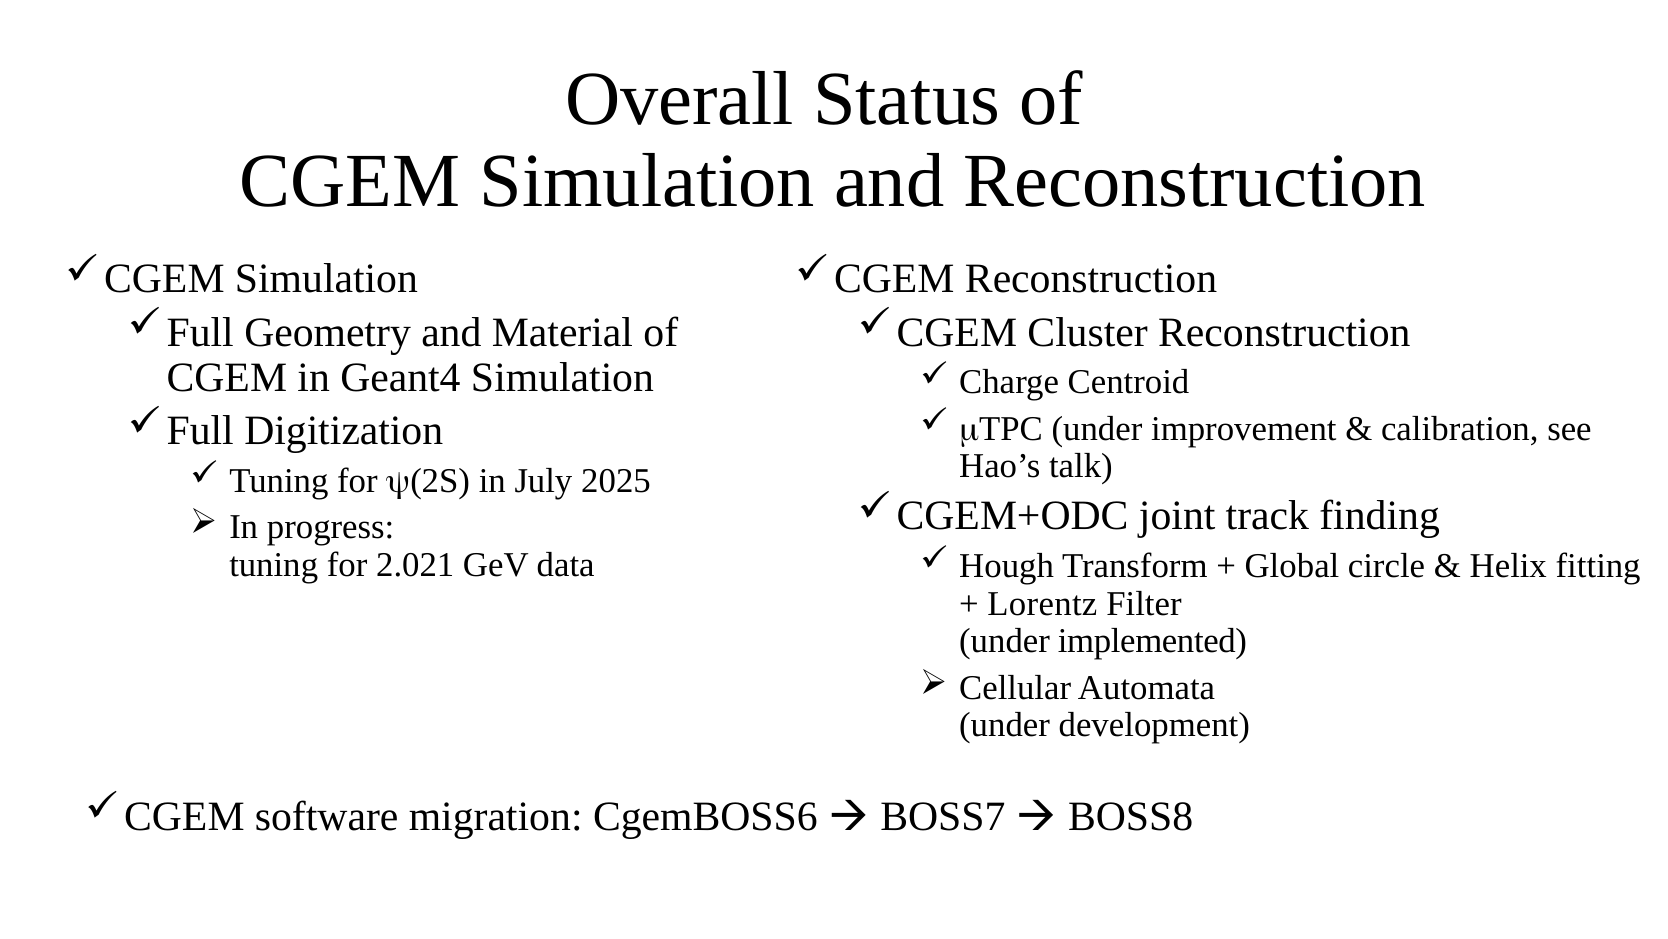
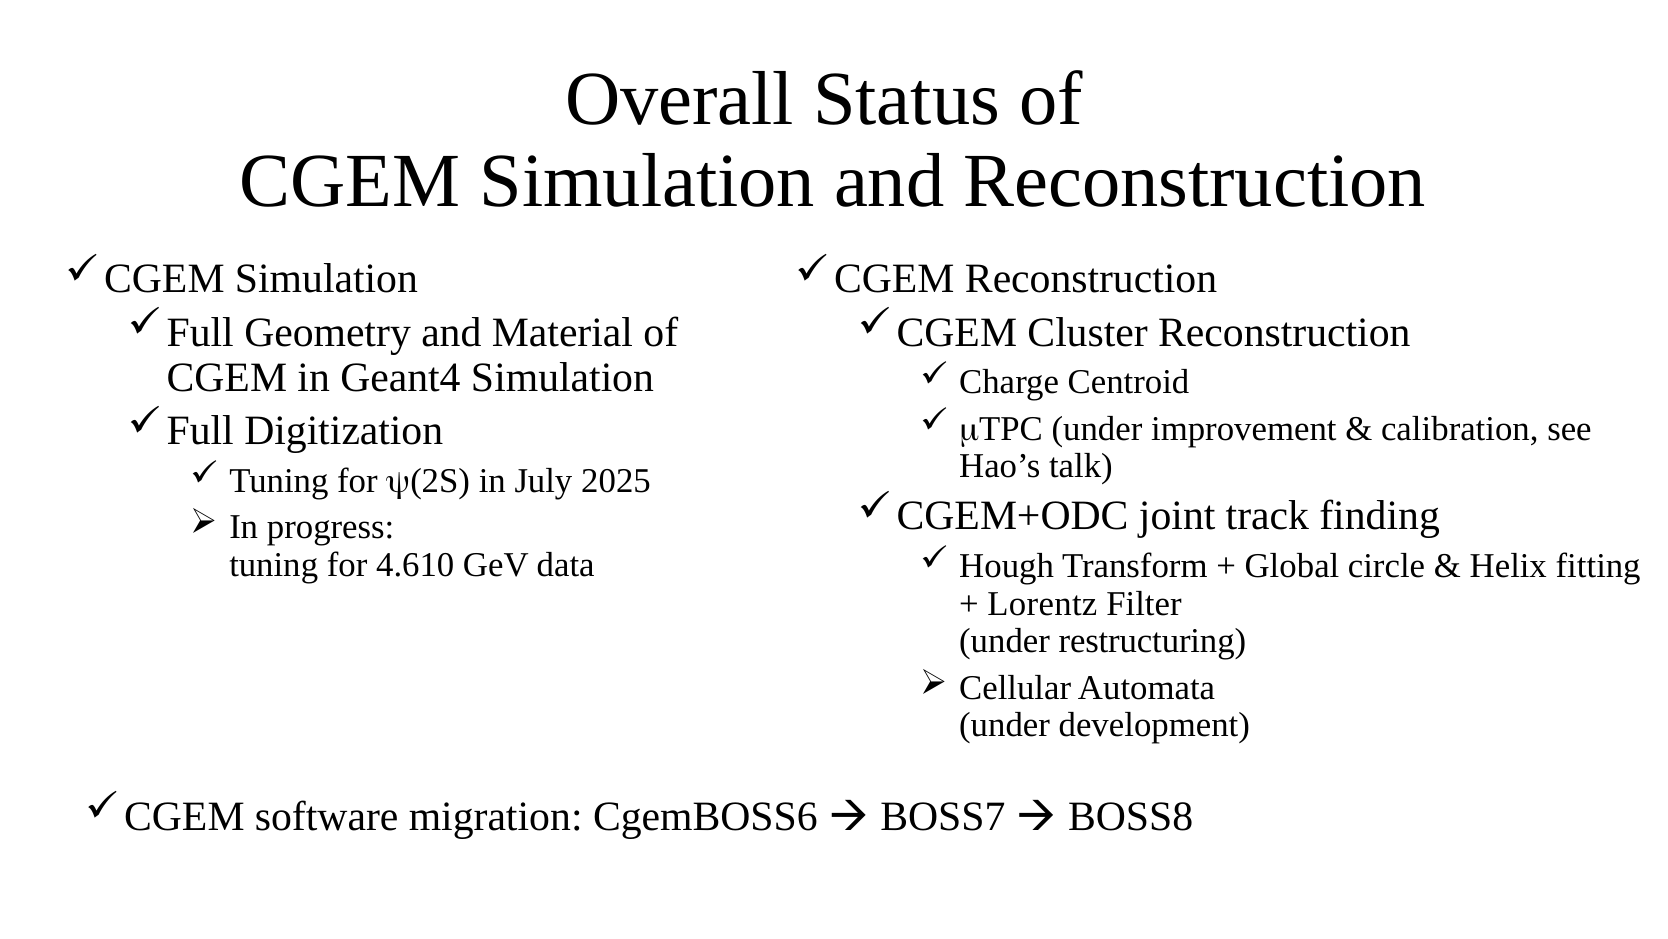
2.021: 2.021 -> 4.610
implemented: implemented -> restructuring
